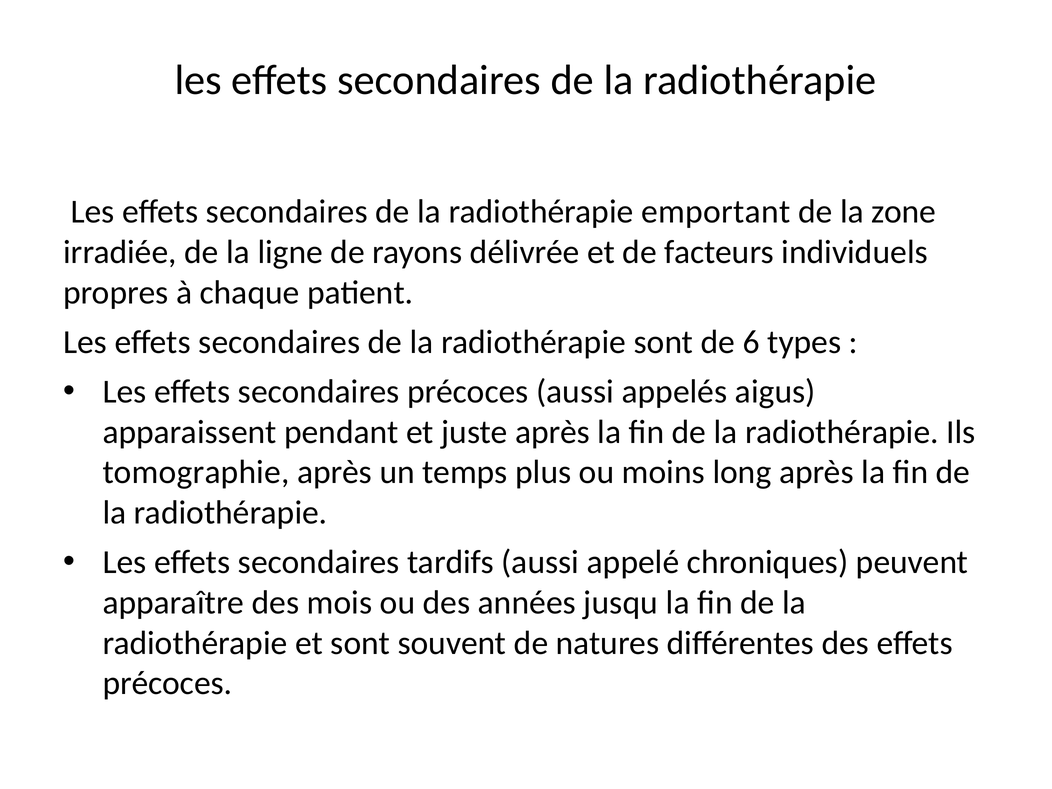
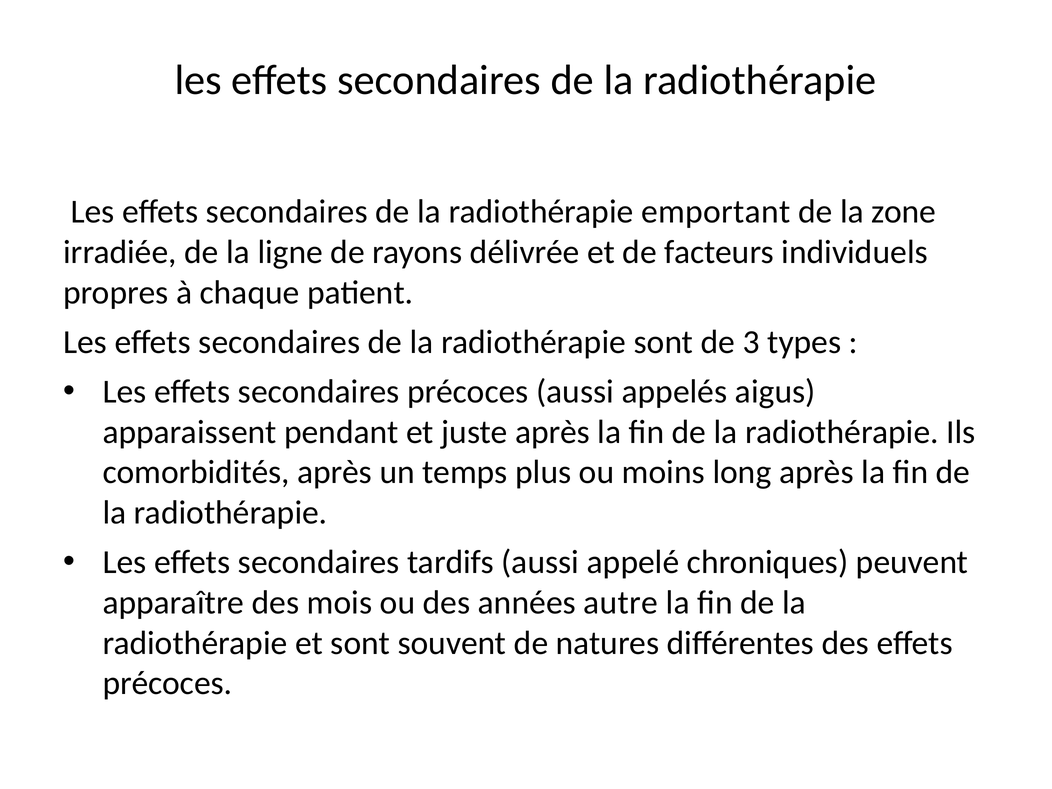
6: 6 -> 3
tomographie: tomographie -> comorbidités
jusqu: jusqu -> autre
